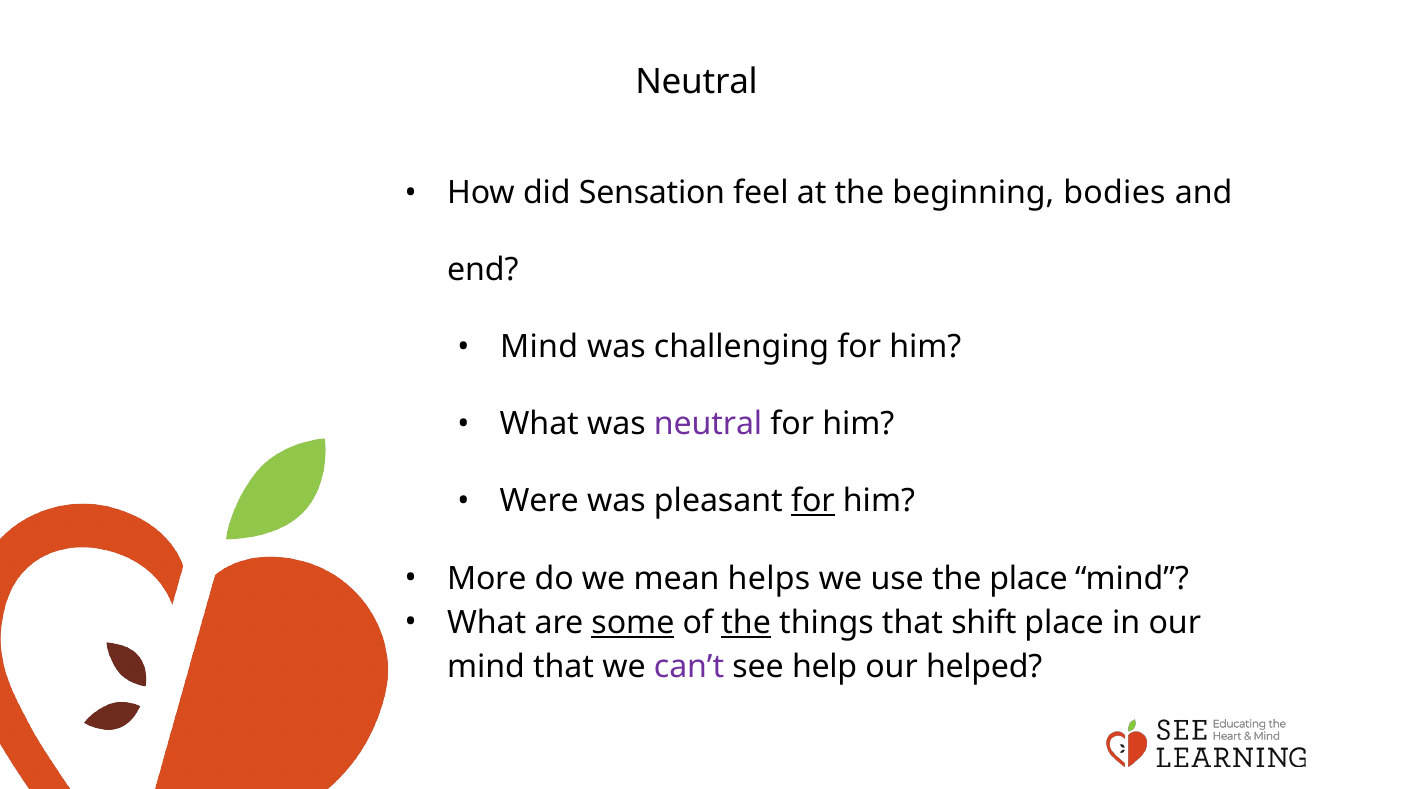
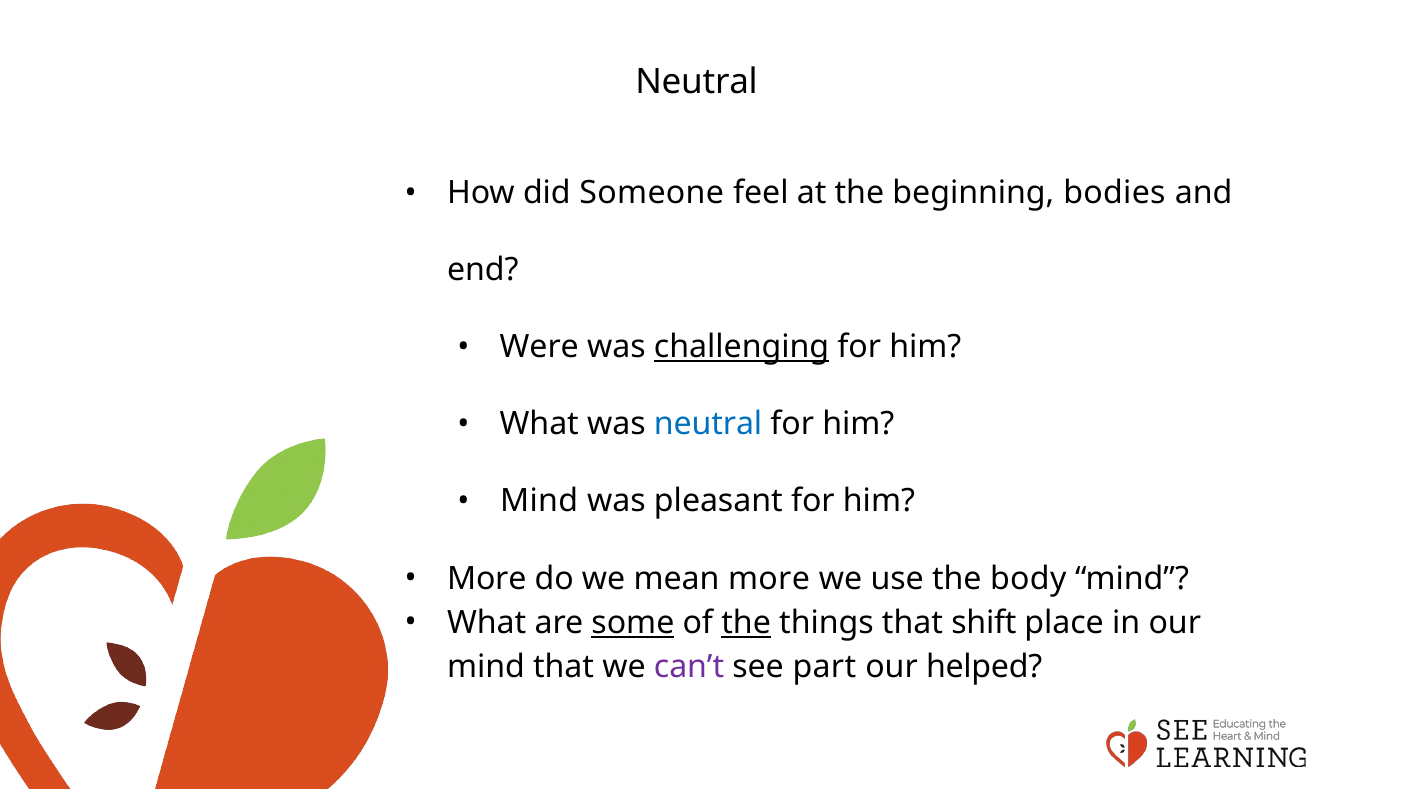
Sensation: Sensation -> Someone
Mind at (539, 347): Mind -> Were
challenging underline: none -> present
neutral at (708, 424) colour: purple -> blue
Were at (539, 501): Were -> Mind
for at (813, 501) underline: present -> none
mean helps: helps -> more
the place: place -> body
help: help -> part
